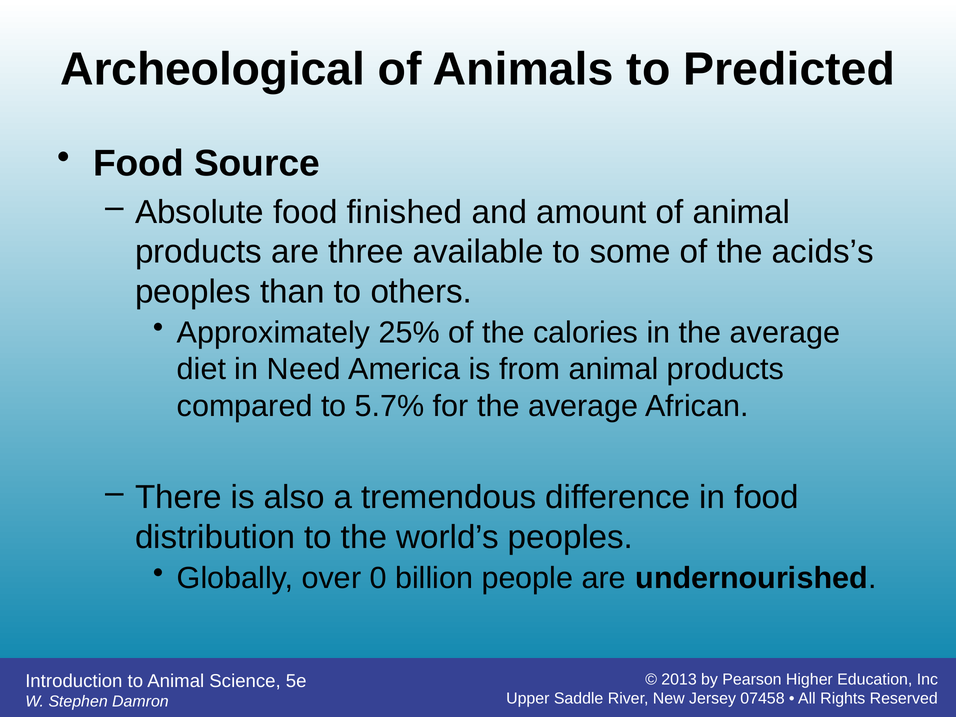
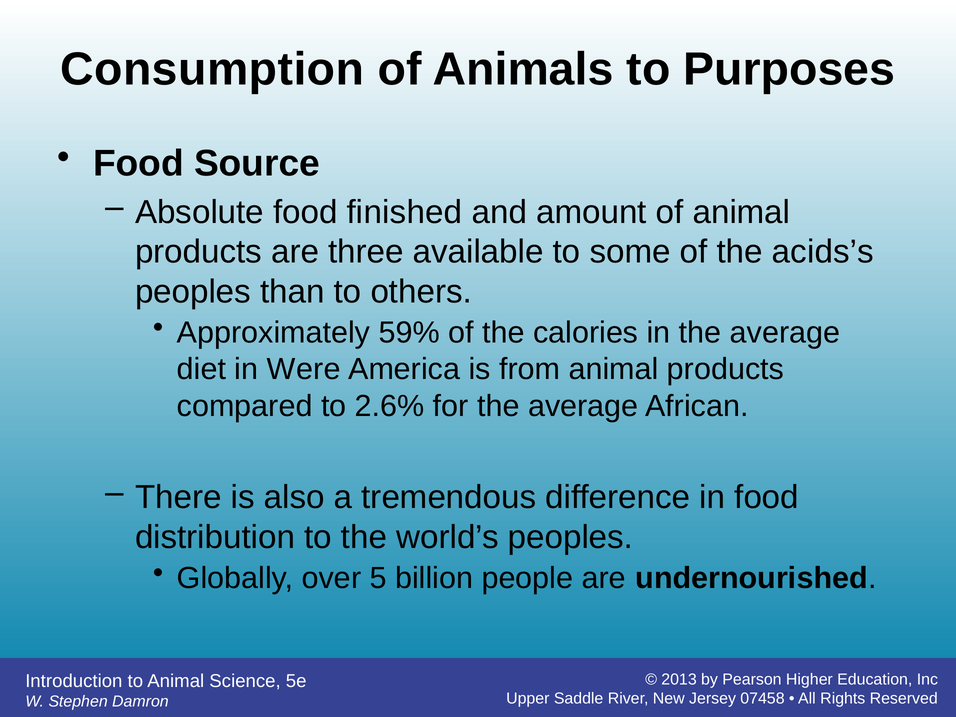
Archeological: Archeological -> Consumption
Predicted: Predicted -> Purposes
25%: 25% -> 59%
Need: Need -> Were
5.7%: 5.7% -> 2.6%
0: 0 -> 5
